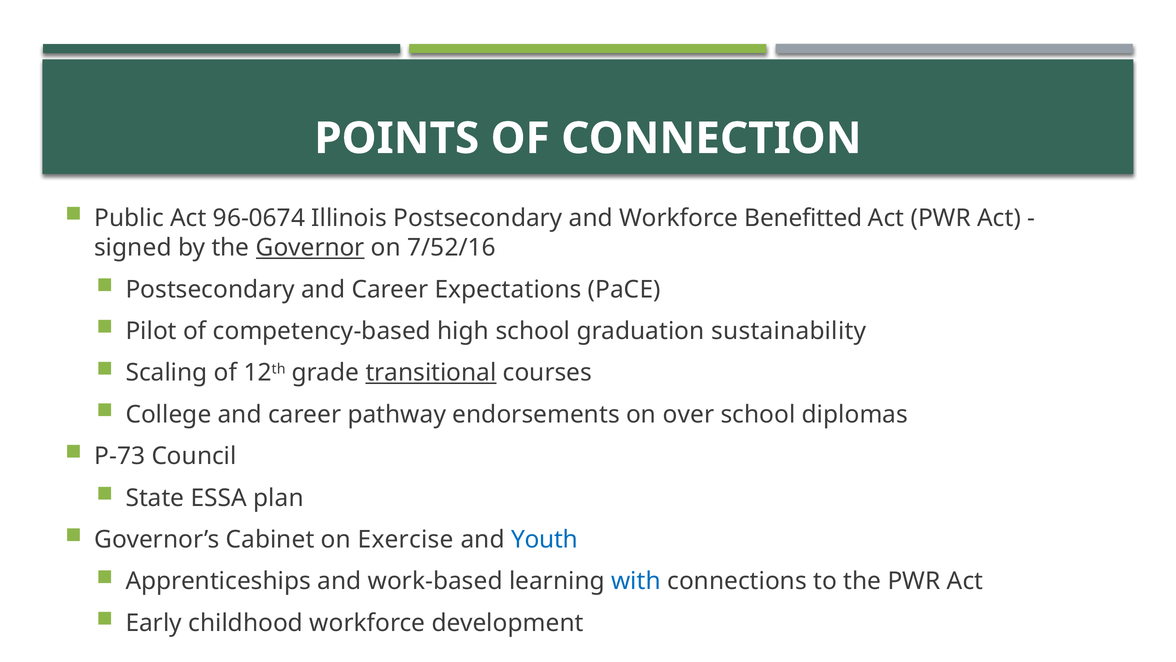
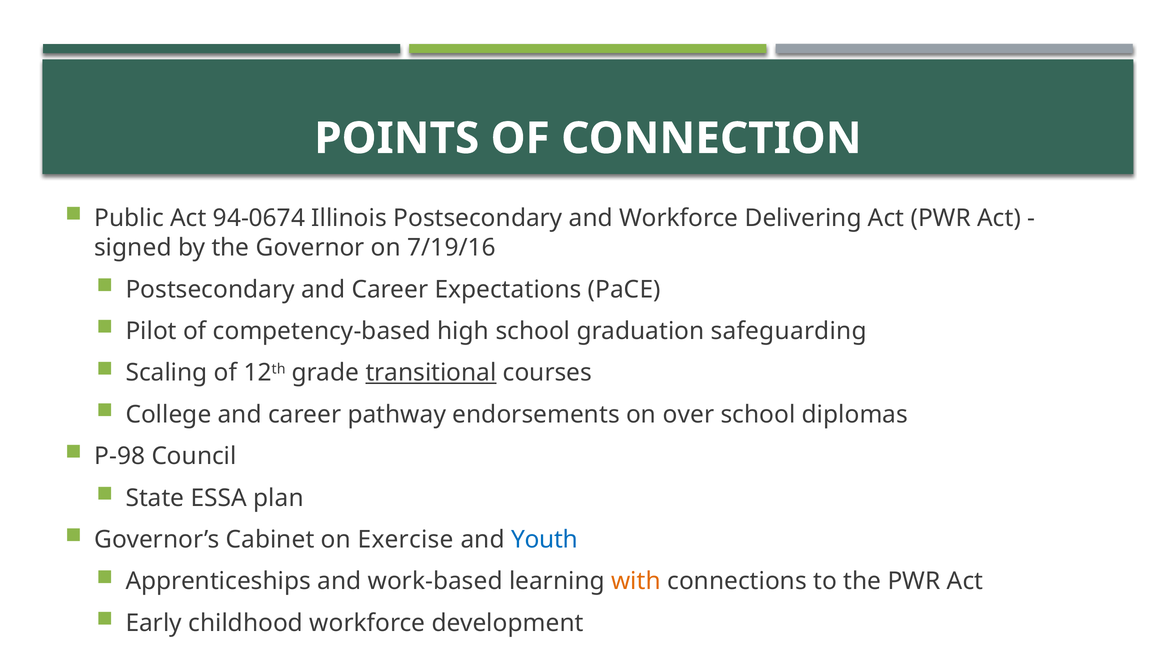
96-0674: 96-0674 -> 94-0674
Benefitted: Benefitted -> Delivering
Governor underline: present -> none
7/52/16: 7/52/16 -> 7/19/16
sustainability: sustainability -> safeguarding
P-73: P-73 -> P-98
with colour: blue -> orange
